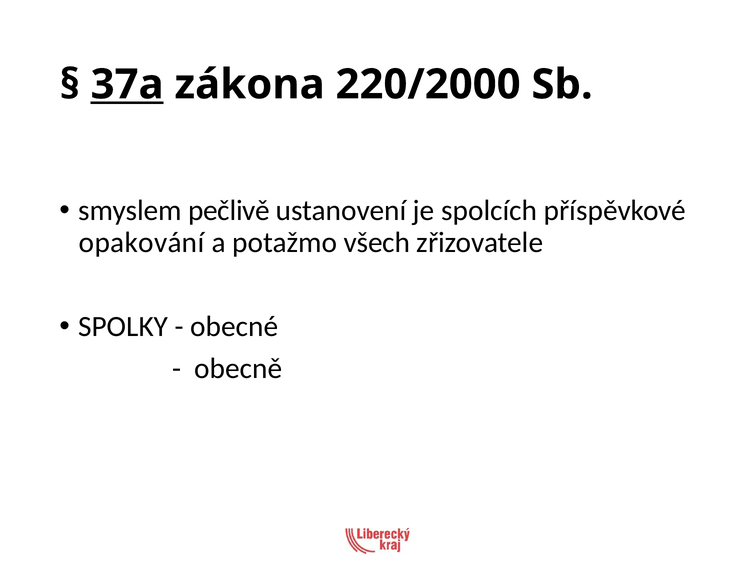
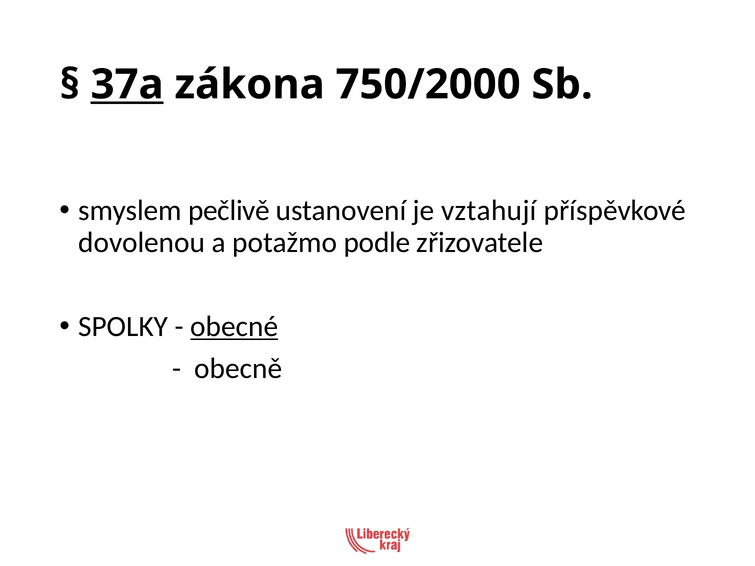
220/2000: 220/2000 -> 750/2000
spolcích: spolcích -> vztahují
opakování: opakování -> dovolenou
všech: všech -> podle
obecné underline: none -> present
